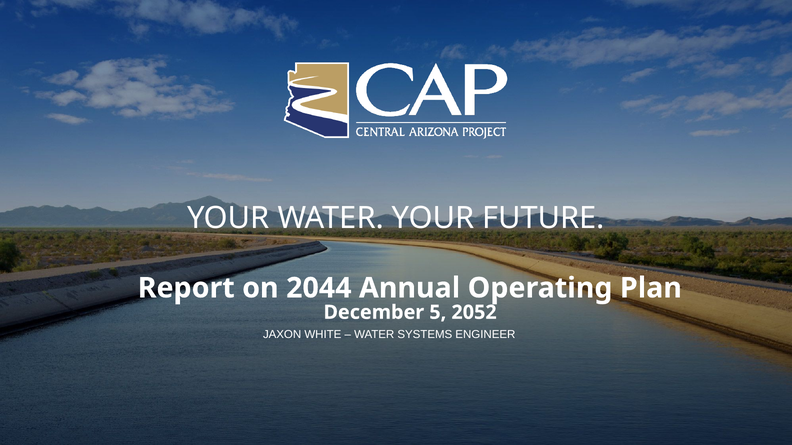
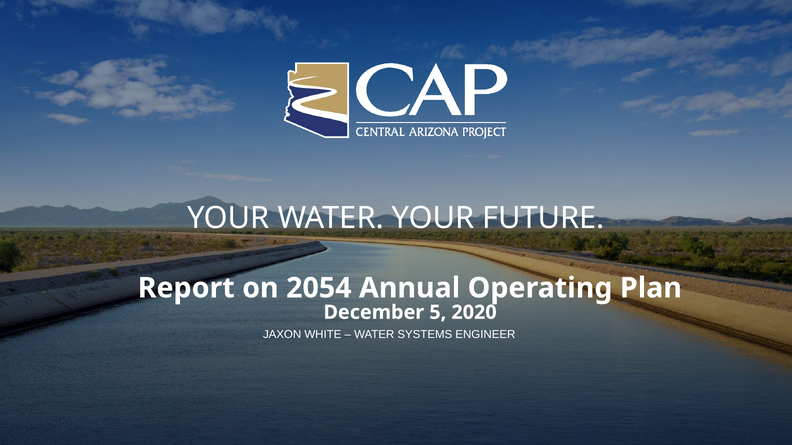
2044: 2044 -> 2054
2052: 2052 -> 2020
